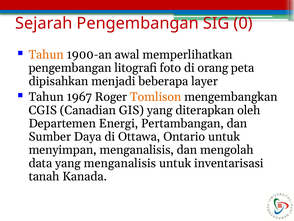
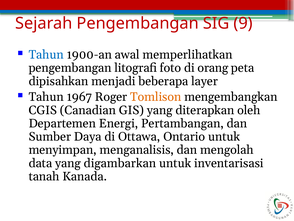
0: 0 -> 9
Tahun at (46, 55) colour: orange -> blue
yang menganalisis: menganalisis -> digambarkan
